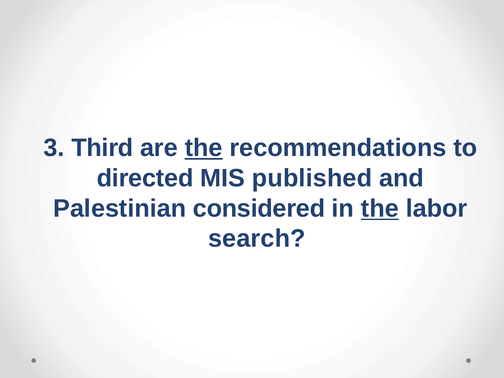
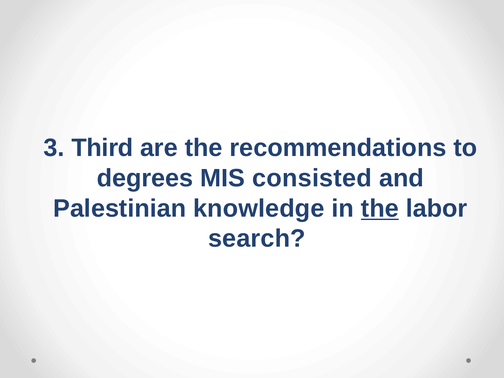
the at (204, 148) underline: present -> none
directed: directed -> degrees
published: published -> consisted
considered: considered -> knowledge
